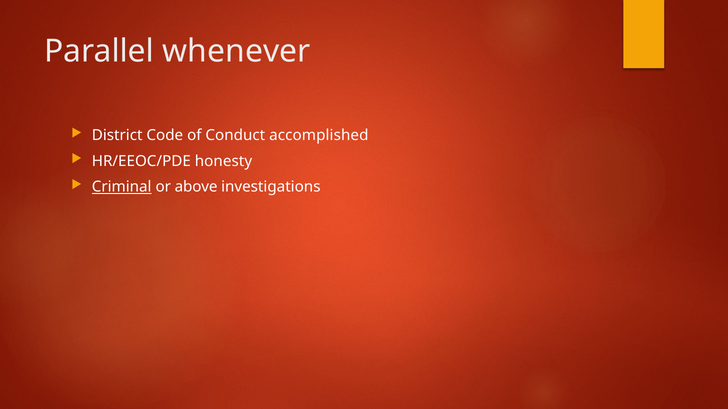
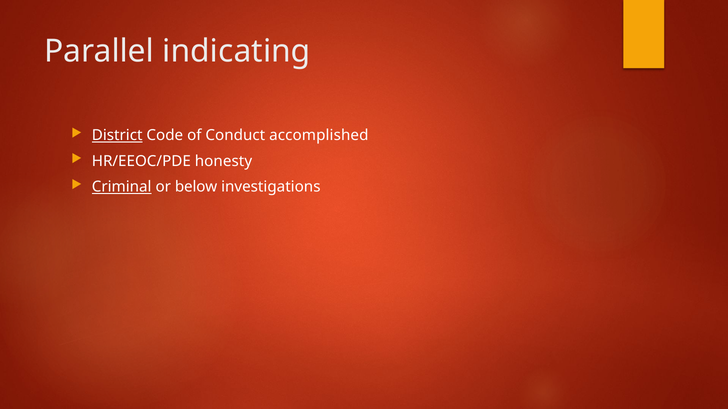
whenever: whenever -> indicating
District underline: none -> present
above: above -> below
